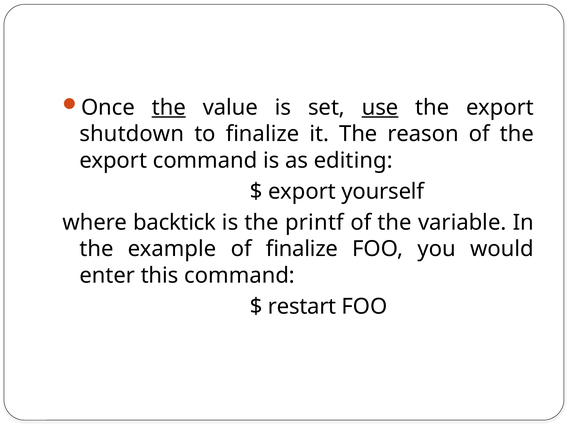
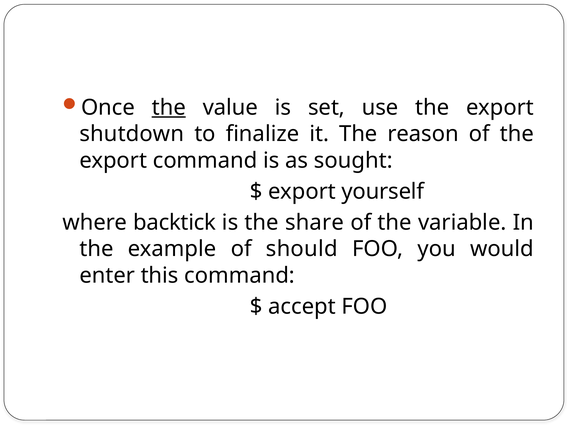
use underline: present -> none
editing: editing -> sought
printf: printf -> share
of finalize: finalize -> should
restart: restart -> accept
